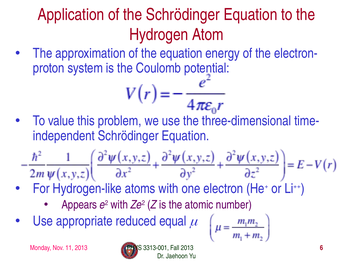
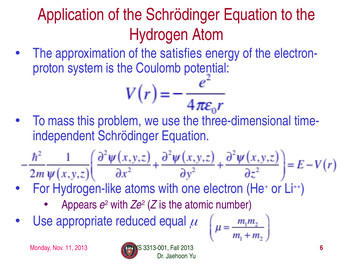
the equation: equation -> satisfies
value: value -> mass
